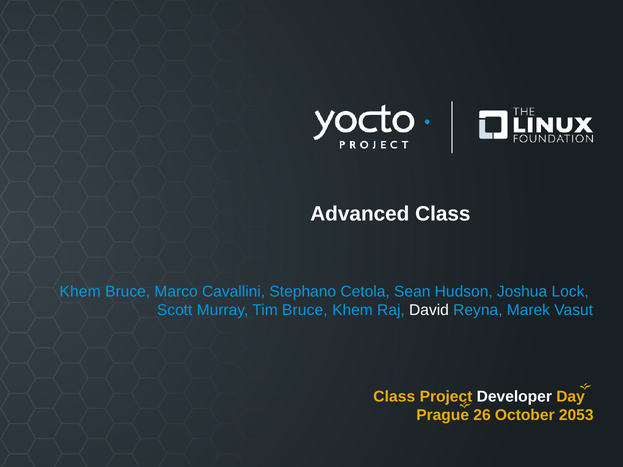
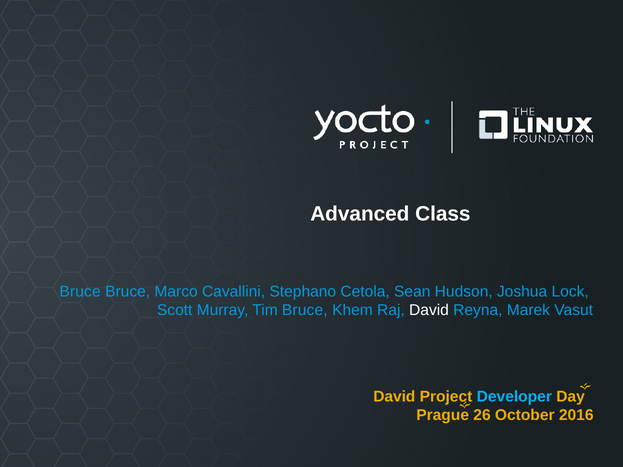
Khem at (80, 292): Khem -> Bruce
Class at (394, 397): Class -> David
Developer colour: white -> light blue
2053: 2053 -> 2016
